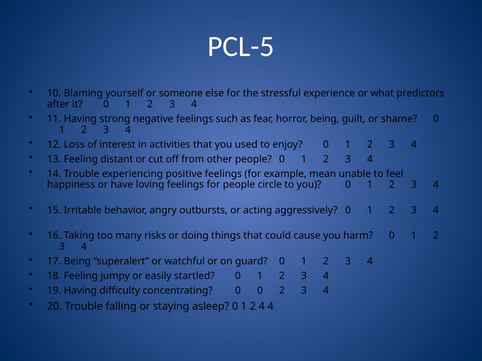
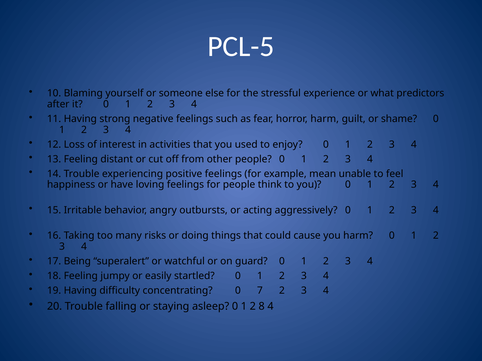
horror being: being -> harm
circle: circle -> think
0 0: 0 -> 7
2 4: 4 -> 8
